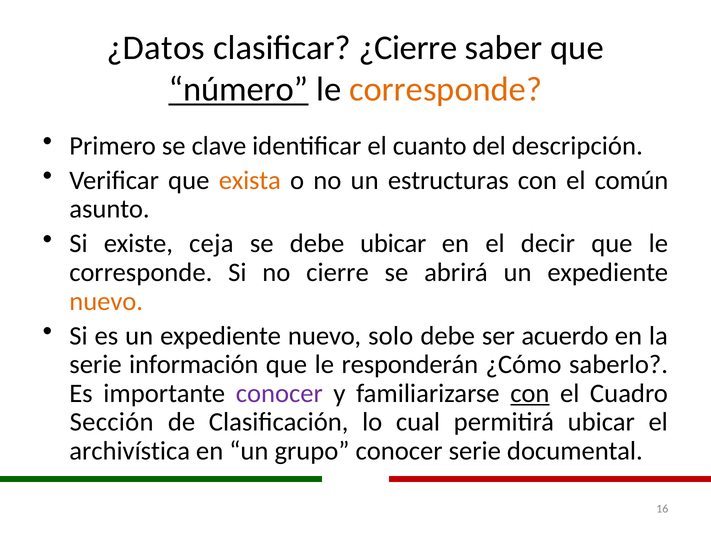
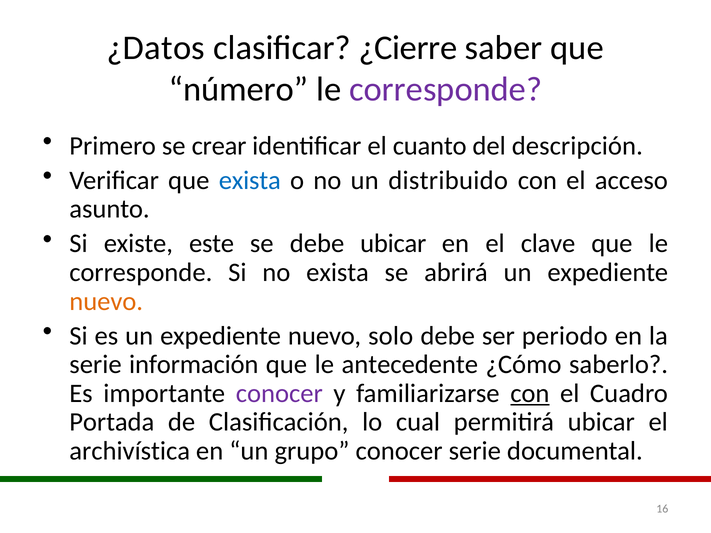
número underline: present -> none
corresponde at (446, 90) colour: orange -> purple
clave: clave -> crear
exista at (250, 180) colour: orange -> blue
estructuras: estructuras -> distribuido
común: común -> acceso
ceja: ceja -> este
decir: decir -> clave
no cierre: cierre -> exista
acuerdo: acuerdo -> periodo
responderán: responderán -> antecedente
Sección: Sección -> Portada
